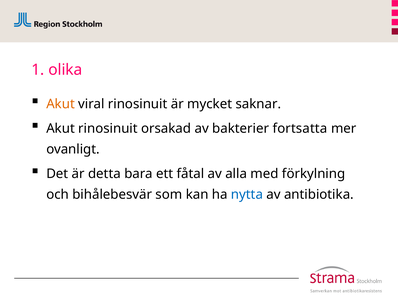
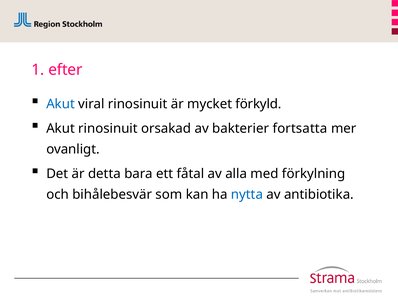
olika: olika -> efter
Akut at (61, 104) colour: orange -> blue
saknar: saknar -> förkyld
